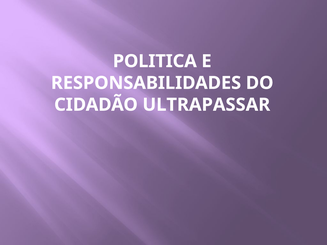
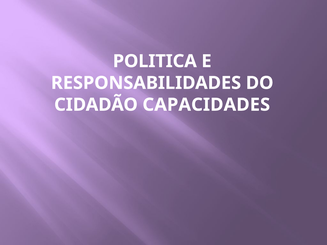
ULTRAPASSAR: ULTRAPASSAR -> CAPACIDADES
